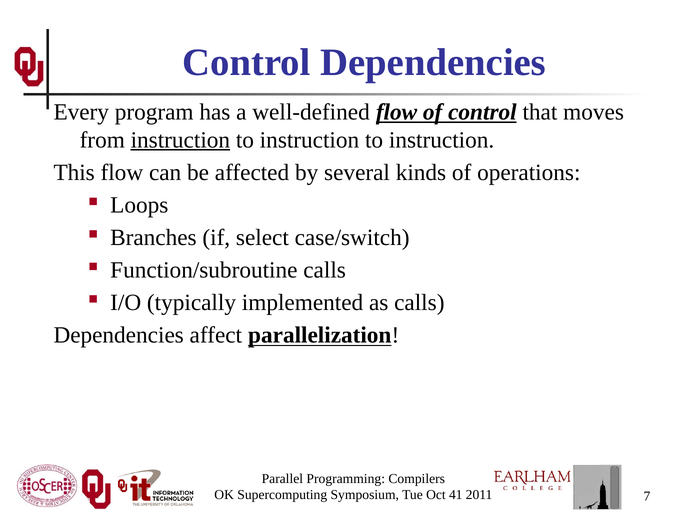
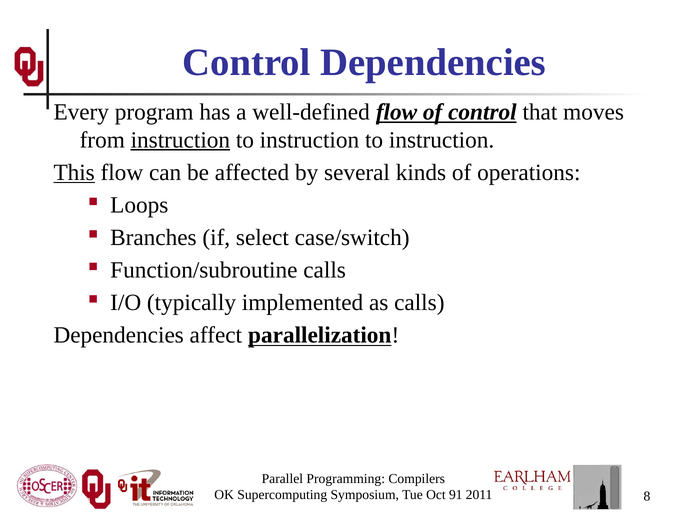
This underline: none -> present
41: 41 -> 91
7: 7 -> 8
